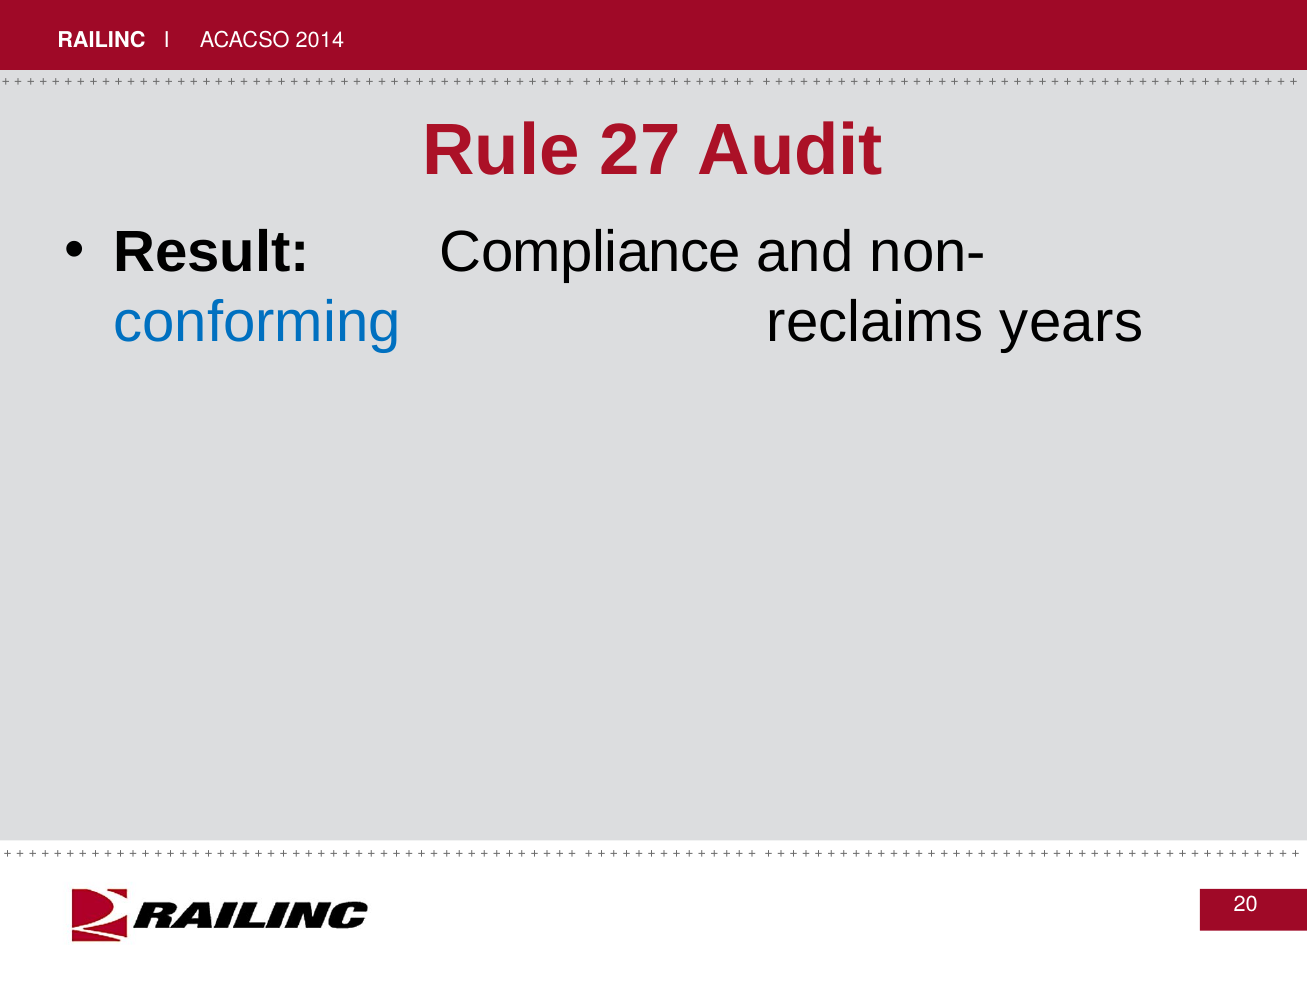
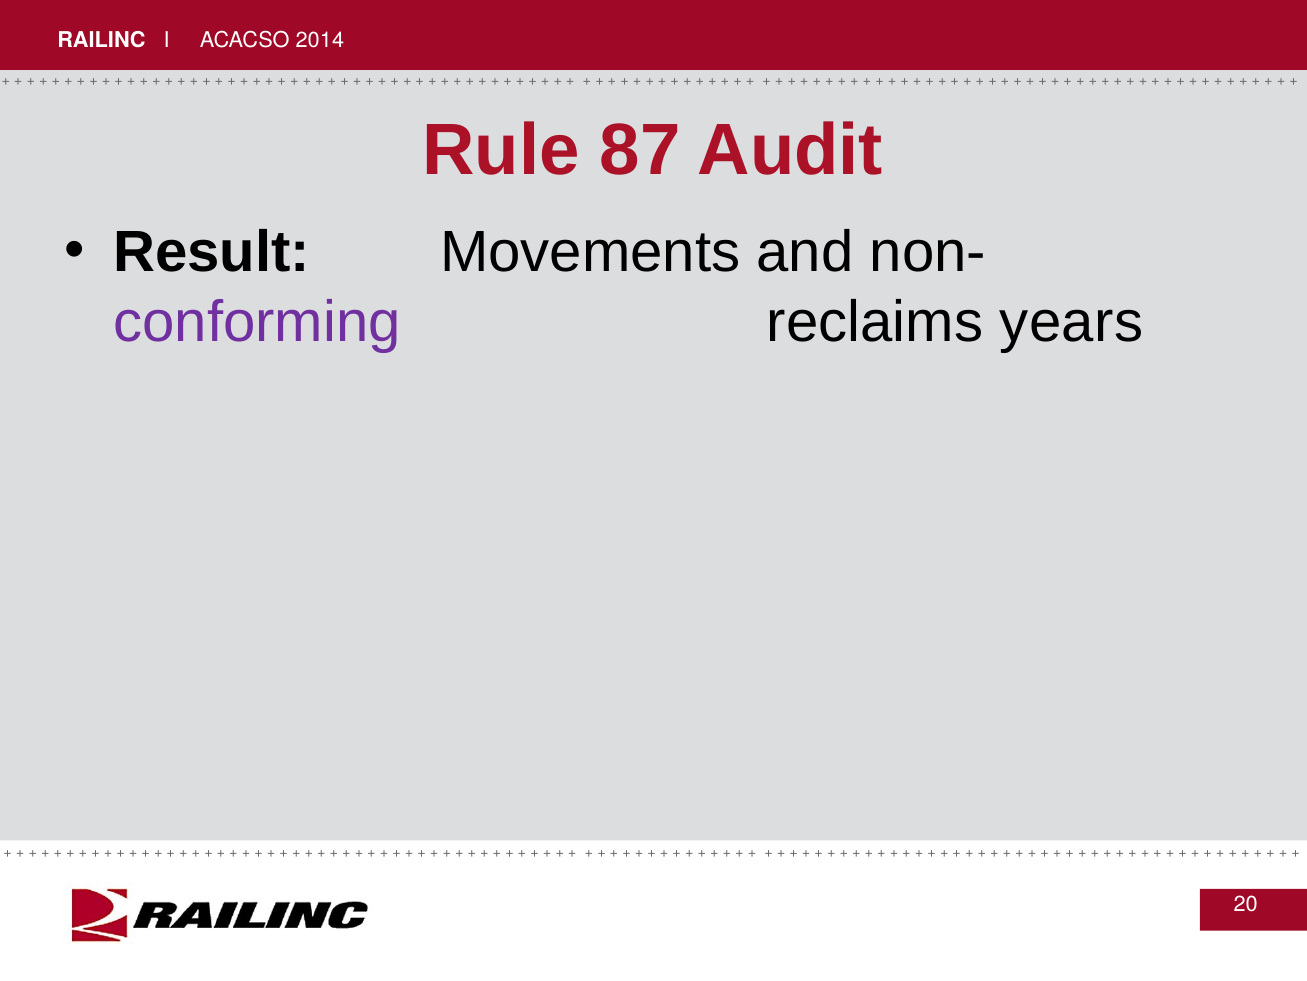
27: 27 -> 87
Compliance: Compliance -> Movements
conforming colour: blue -> purple
